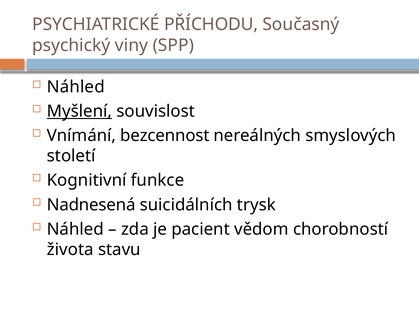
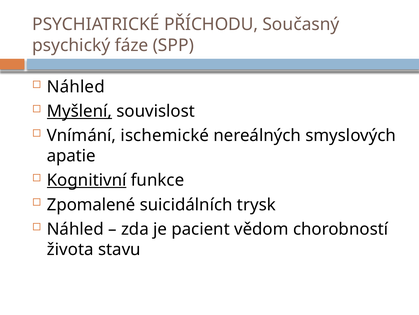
viny: viny -> fáze
bezcennost: bezcennost -> ischemické
století: století -> apatie
Kognitivní underline: none -> present
Nadnesená: Nadnesená -> Zpomalené
